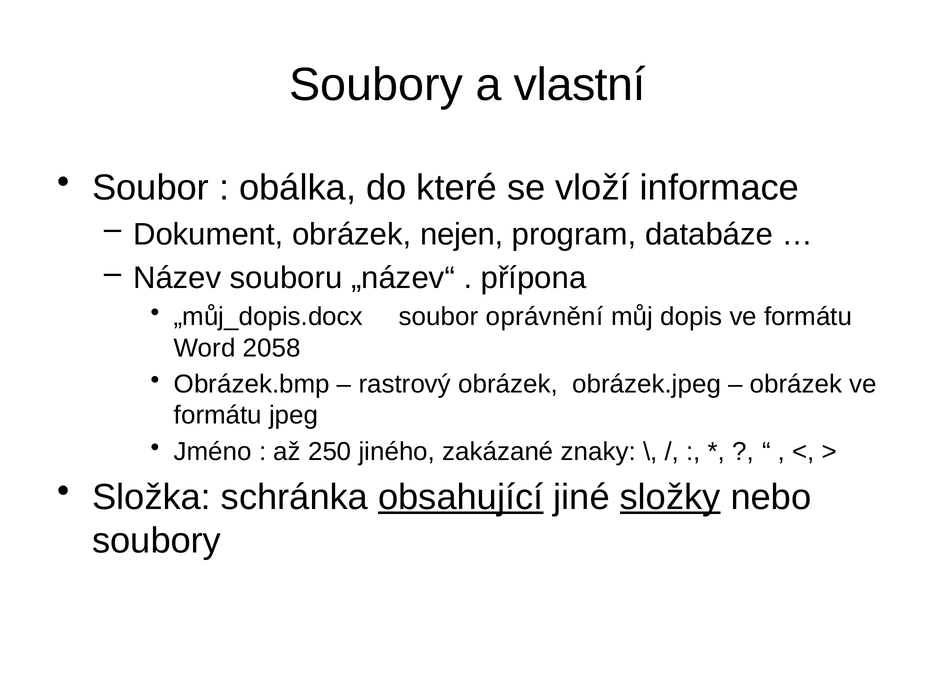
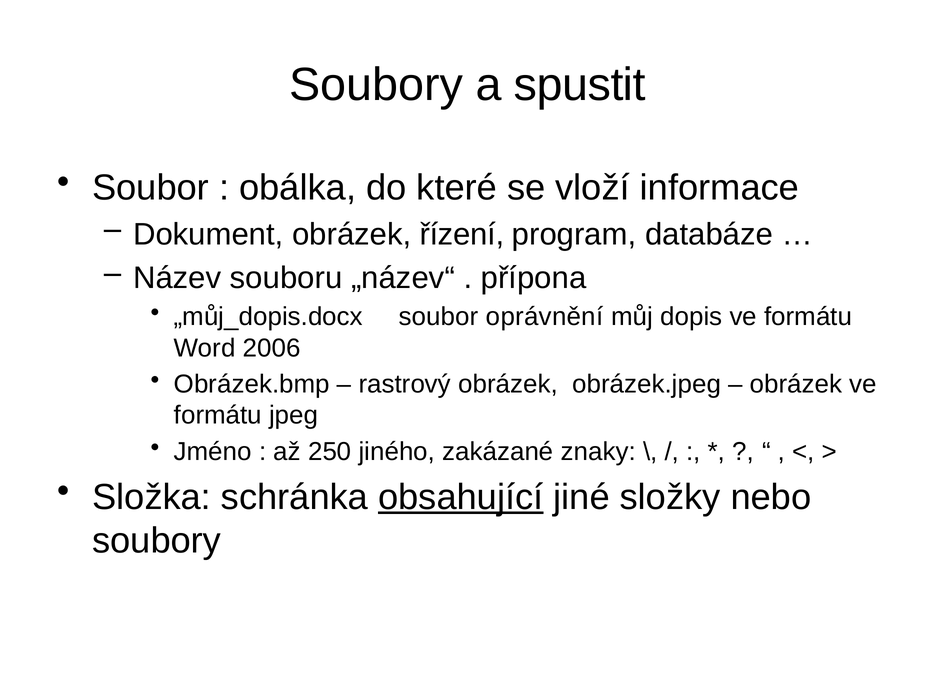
vlastní: vlastní -> spustit
nejen: nejen -> řízení
2058: 2058 -> 2006
složky underline: present -> none
